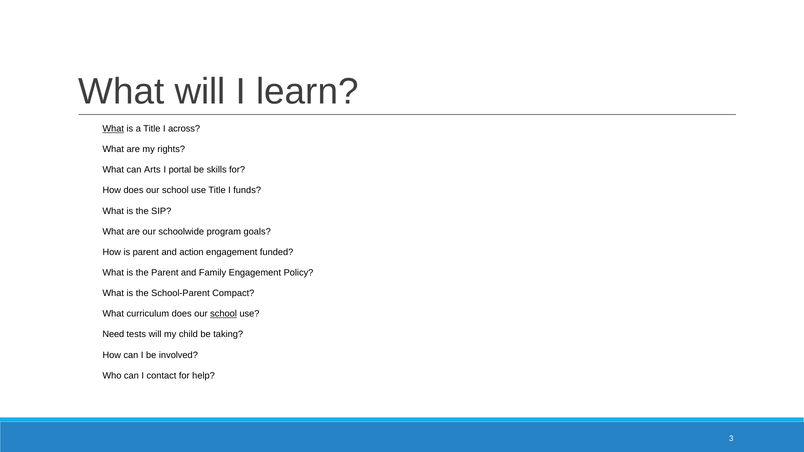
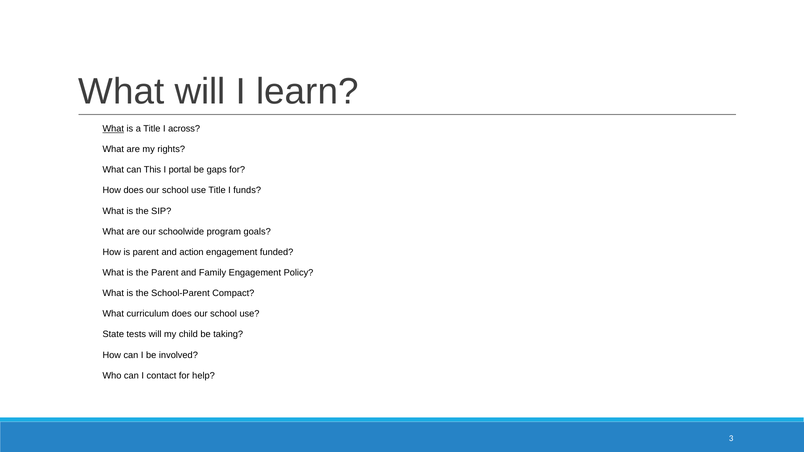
Arts: Arts -> This
skills: skills -> gaps
school at (224, 314) underline: present -> none
Need: Need -> State
